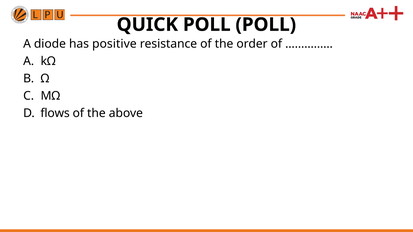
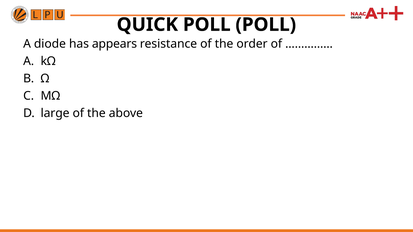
positive: positive -> appears
flows: flows -> large
